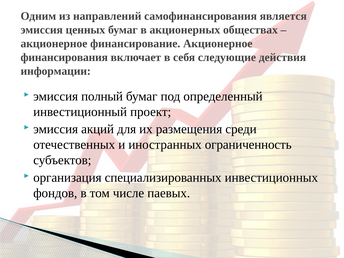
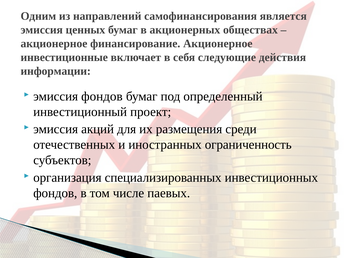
финансирования: финансирования -> инвестиционные
эмиссия полный: полный -> фондов
